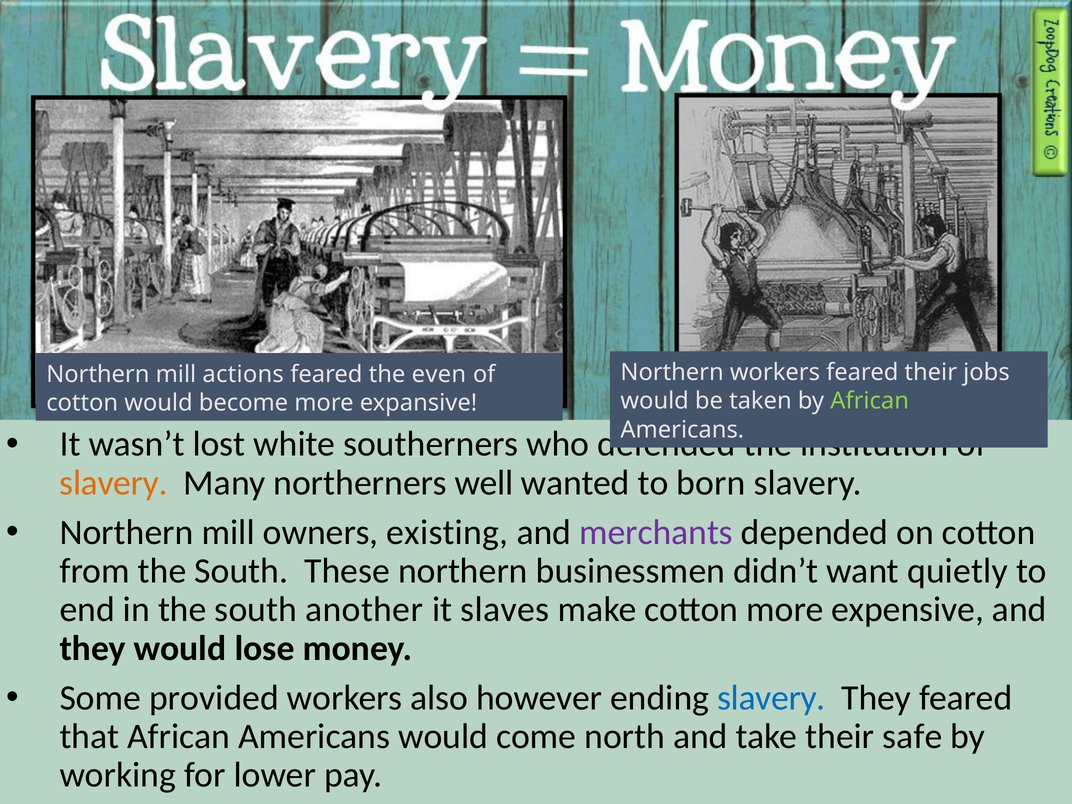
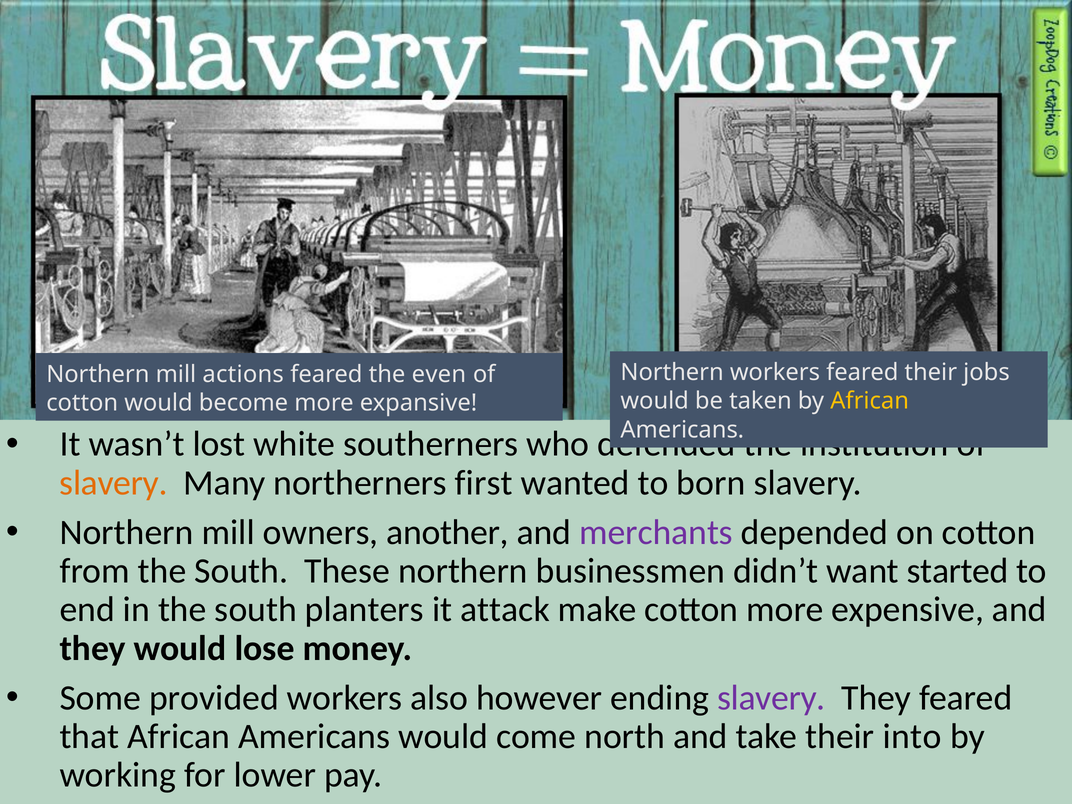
African at (870, 401) colour: light green -> yellow
well: well -> first
existing: existing -> another
quietly: quietly -> started
another: another -> planters
slaves: slaves -> attack
slavery at (771, 698) colour: blue -> purple
safe: safe -> into
